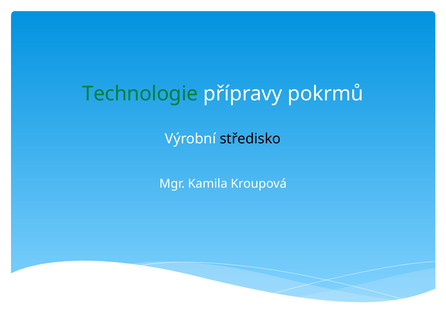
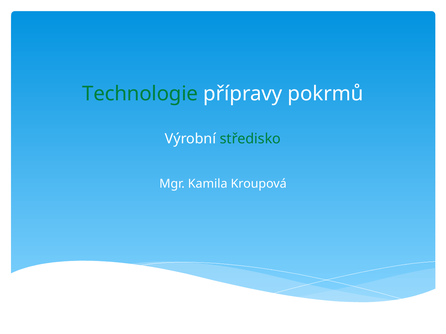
středisko colour: black -> green
